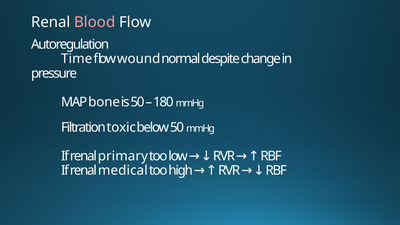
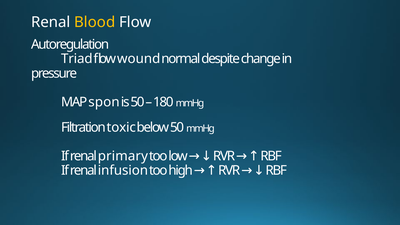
Blood colour: pink -> yellow
Time: Time -> Triad
bone: bone -> spon
medical: medical -> infusion
